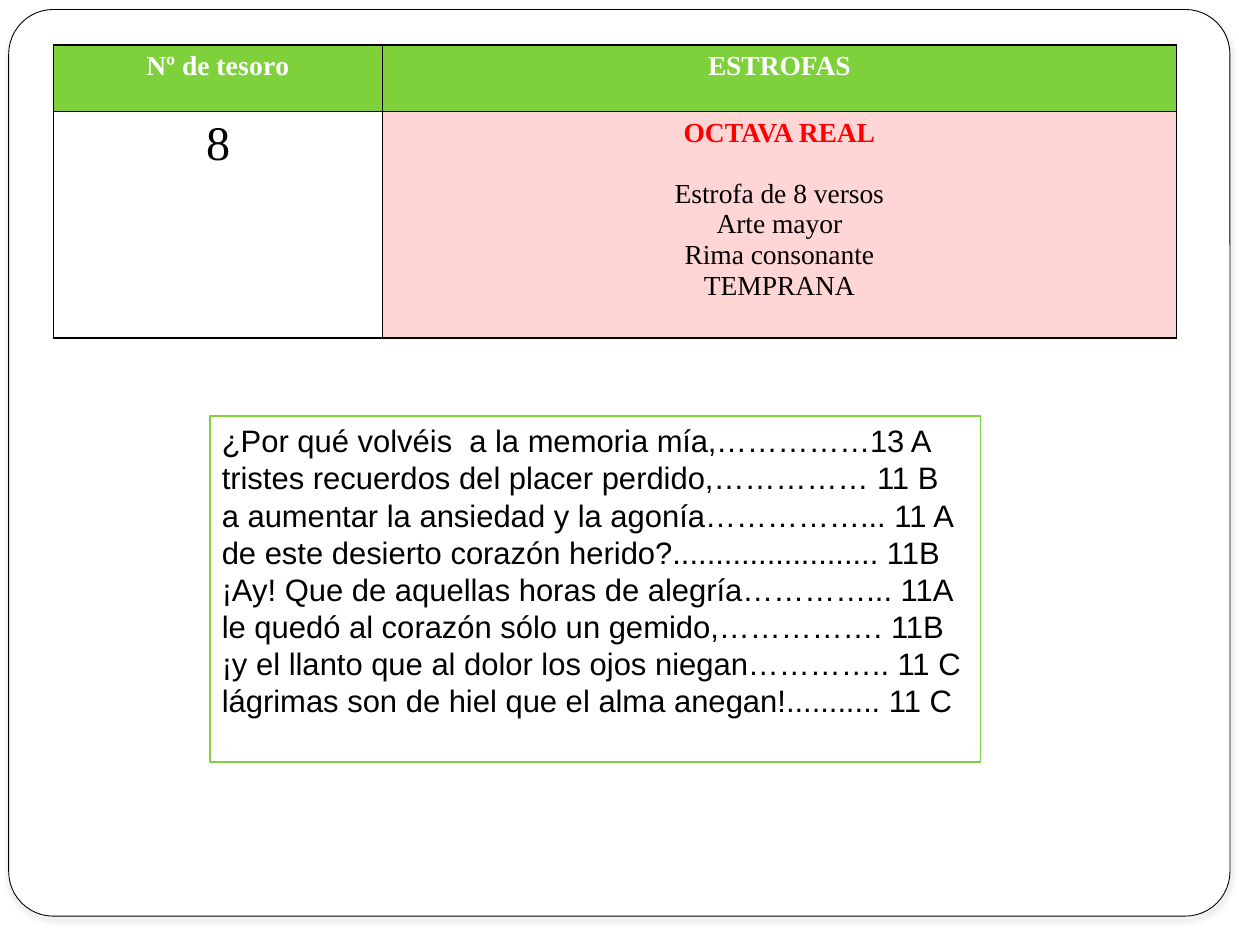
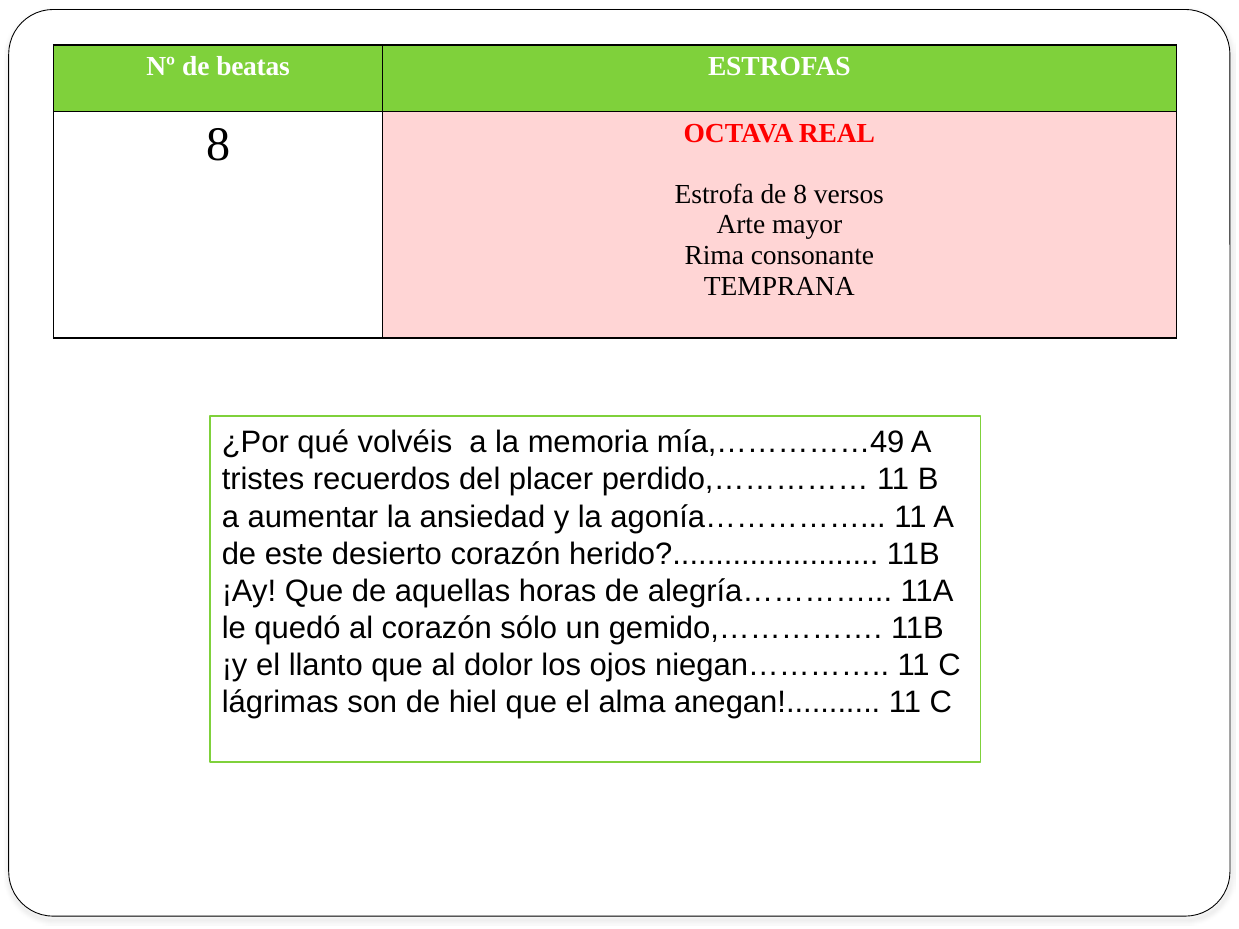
tesoro: tesoro -> beatas
mía,……………13: mía,……………13 -> mía,……………49
